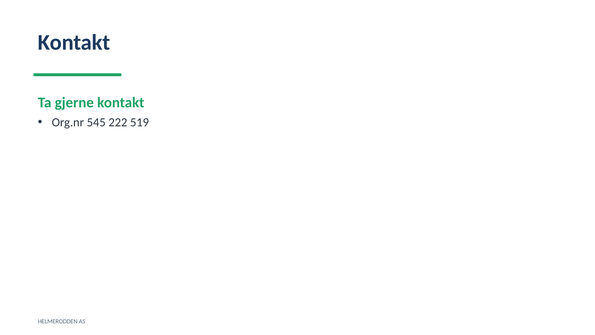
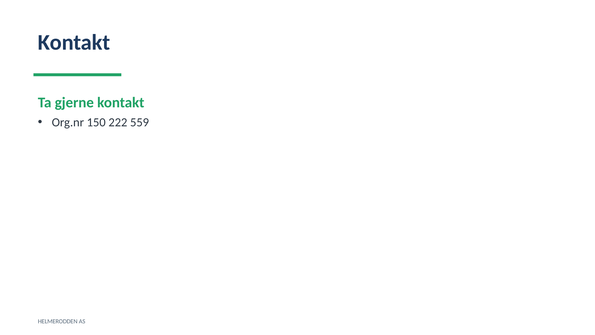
545: 545 -> 150
519: 519 -> 559
